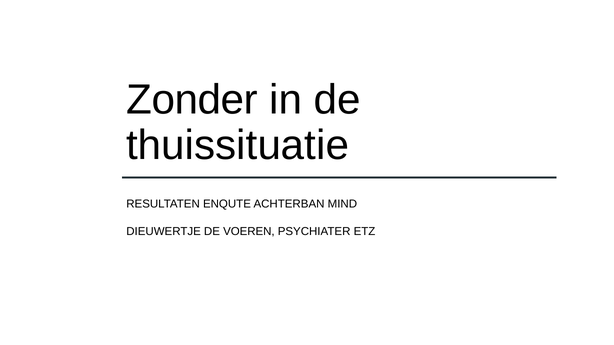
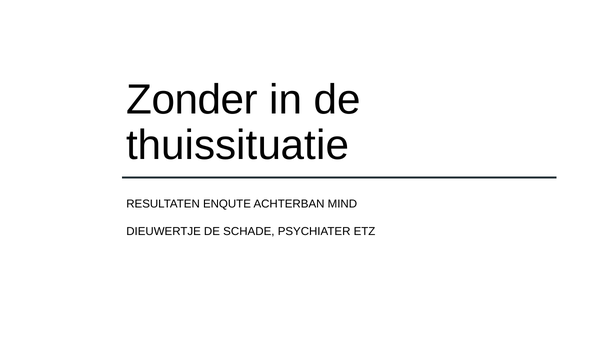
VOEREN: VOEREN -> SCHADE
